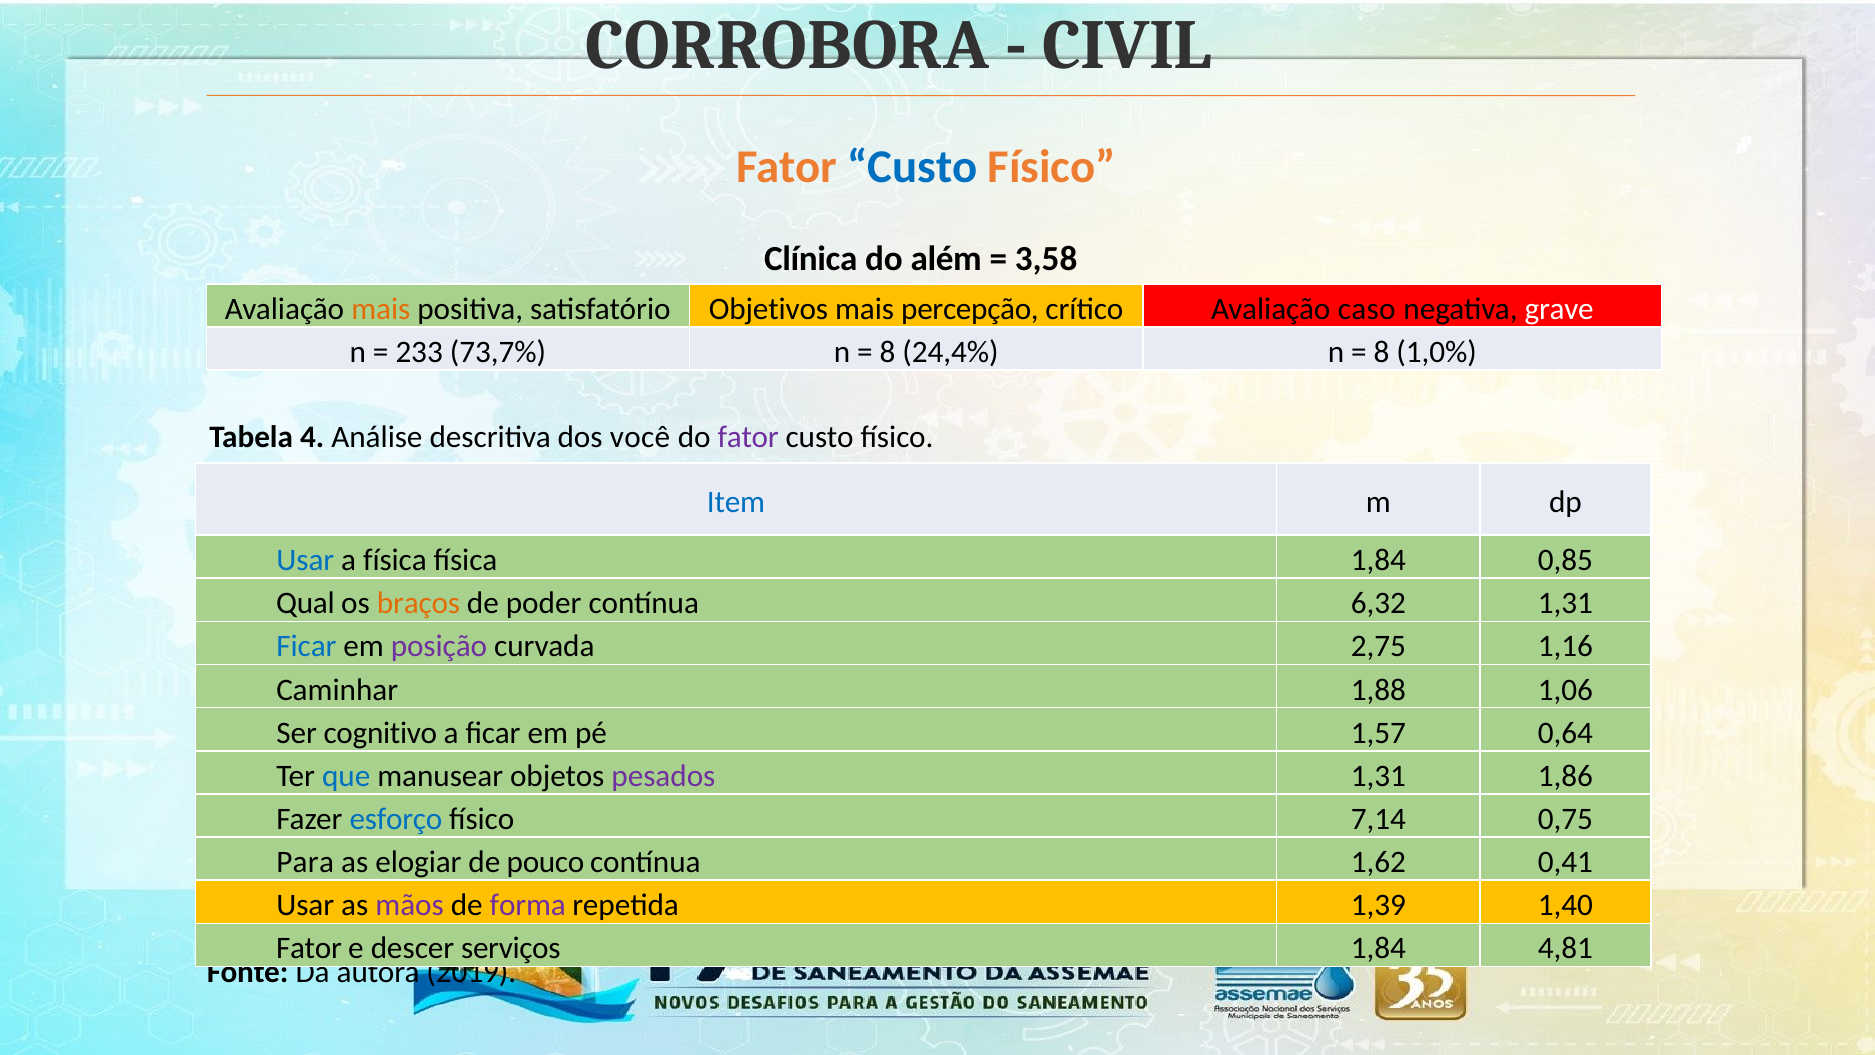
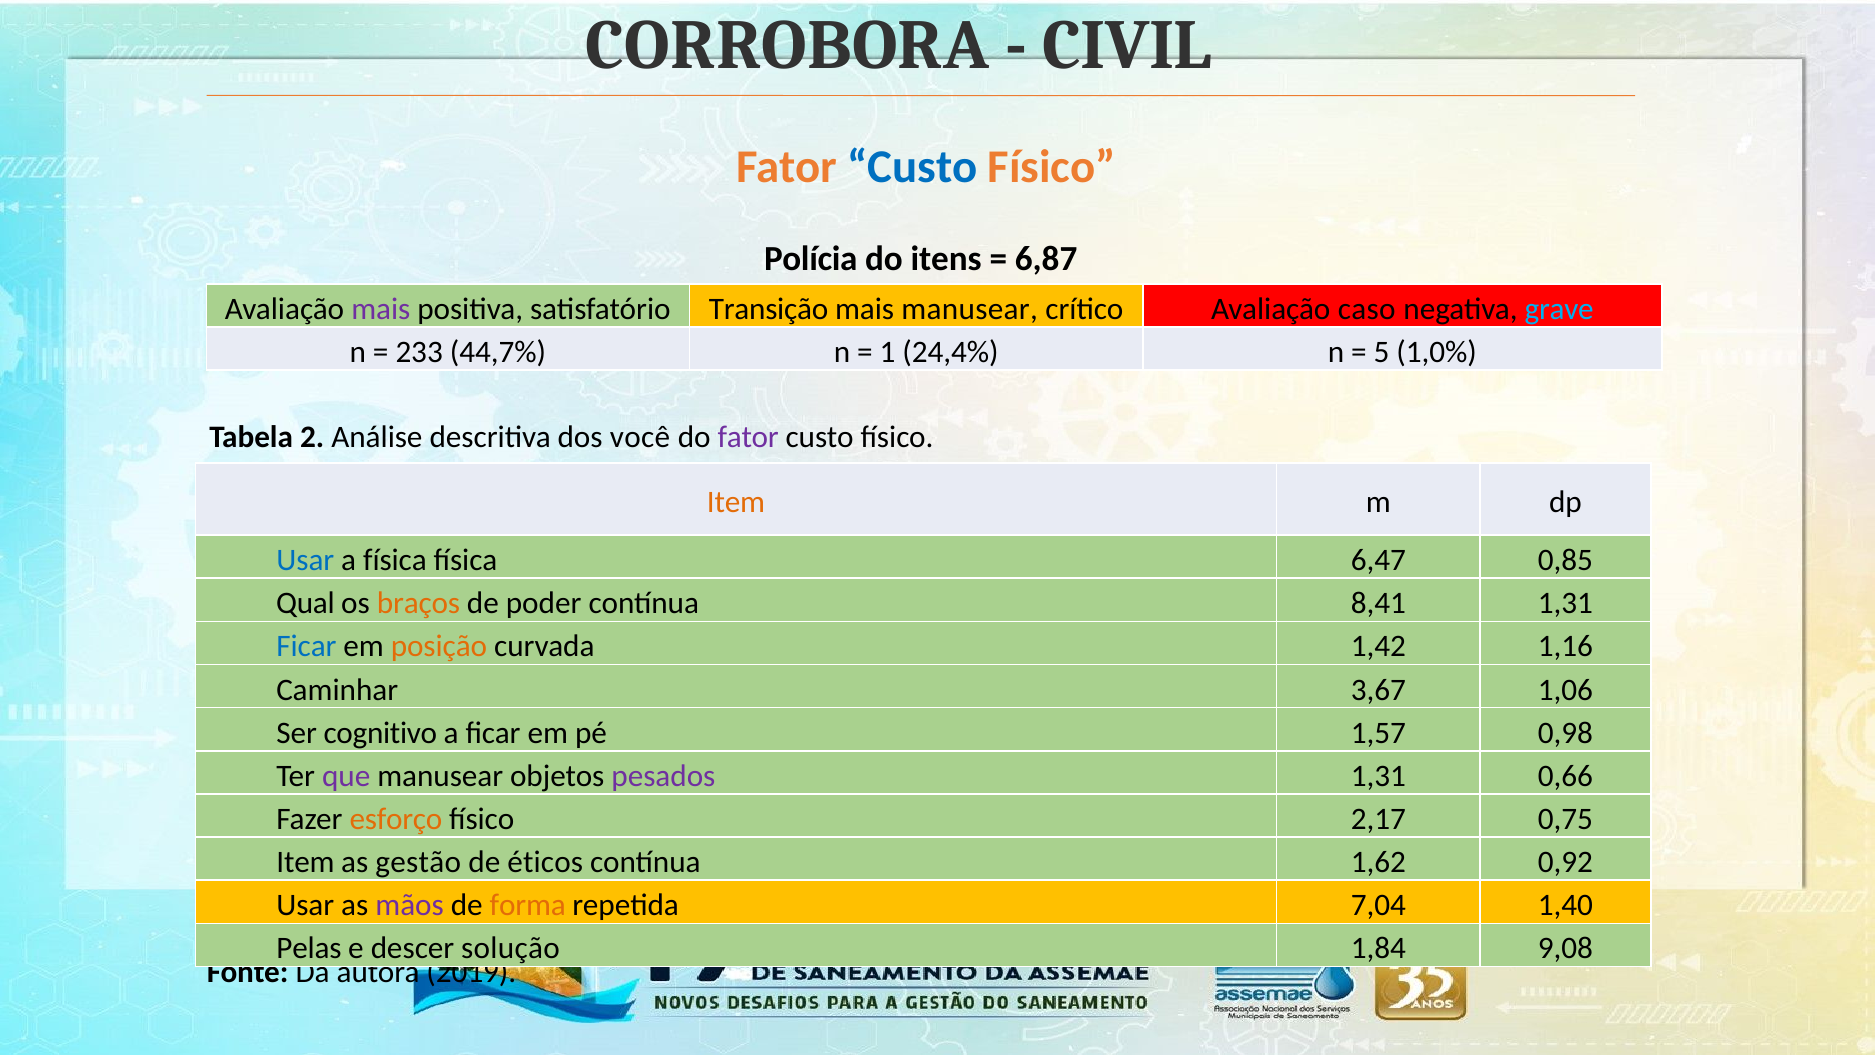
Clínica: Clínica -> Polícia
além: além -> itens
3,58: 3,58 -> 6,87
mais at (381, 309) colour: orange -> purple
Objetivos: Objetivos -> Transição
mais percepção: percepção -> manusear
grave colour: white -> light blue
73,7%: 73,7% -> 44,7%
8 at (888, 352): 8 -> 1
8 at (1382, 352): 8 -> 5
4: 4 -> 2
Item at (736, 502) colour: blue -> orange
física 1,84: 1,84 -> 6,47
6,32: 6,32 -> 8,41
posição colour: purple -> orange
2,75: 2,75 -> 1,42
1,88: 1,88 -> 3,67
0,64: 0,64 -> 0,98
que colour: blue -> purple
1,86: 1,86 -> 0,66
esforço colour: blue -> orange
7,14: 7,14 -> 2,17
Para at (305, 862): Para -> Item
elogiar: elogiar -> gestão
pouco: pouco -> éticos
0,41: 0,41 -> 0,92
forma colour: purple -> orange
1,39: 1,39 -> 7,04
Fator at (309, 948): Fator -> Pelas
serviços: serviços -> solução
4,81: 4,81 -> 9,08
